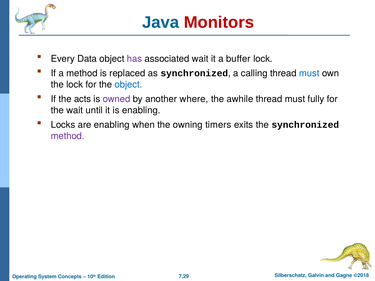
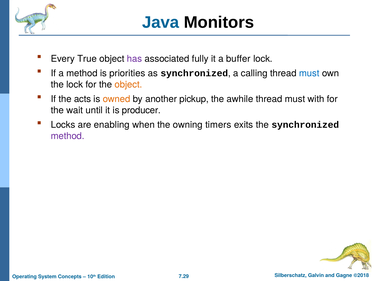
Monitors colour: red -> black
Data: Data -> True
associated wait: wait -> fully
replaced: replaced -> priorities
object at (128, 85) colour: blue -> orange
owned colour: purple -> orange
where: where -> pickup
fully: fully -> with
is enabling: enabling -> producer
